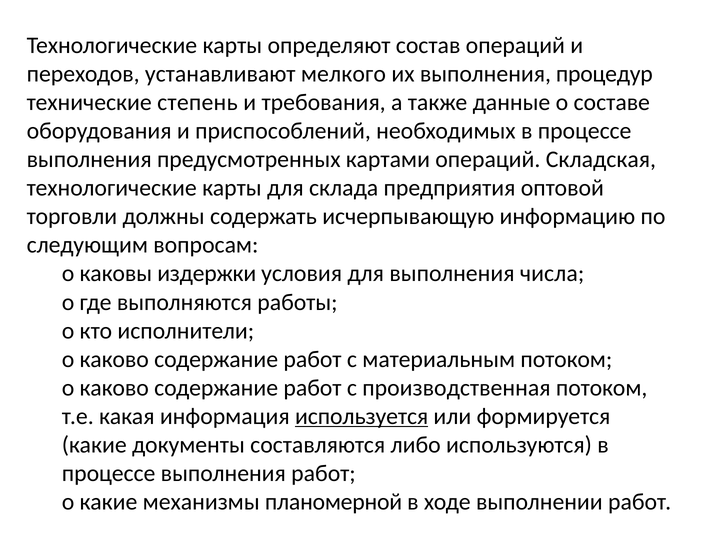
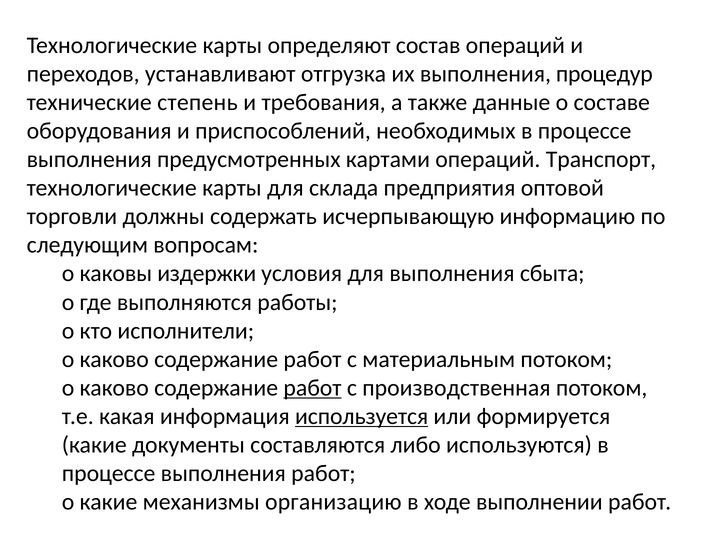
мелкого: мелкого -> отгрузка
Складская: Складская -> Транспорт
числа: числа -> сбыта
работ at (313, 388) underline: none -> present
планомерной: планомерной -> организацию
